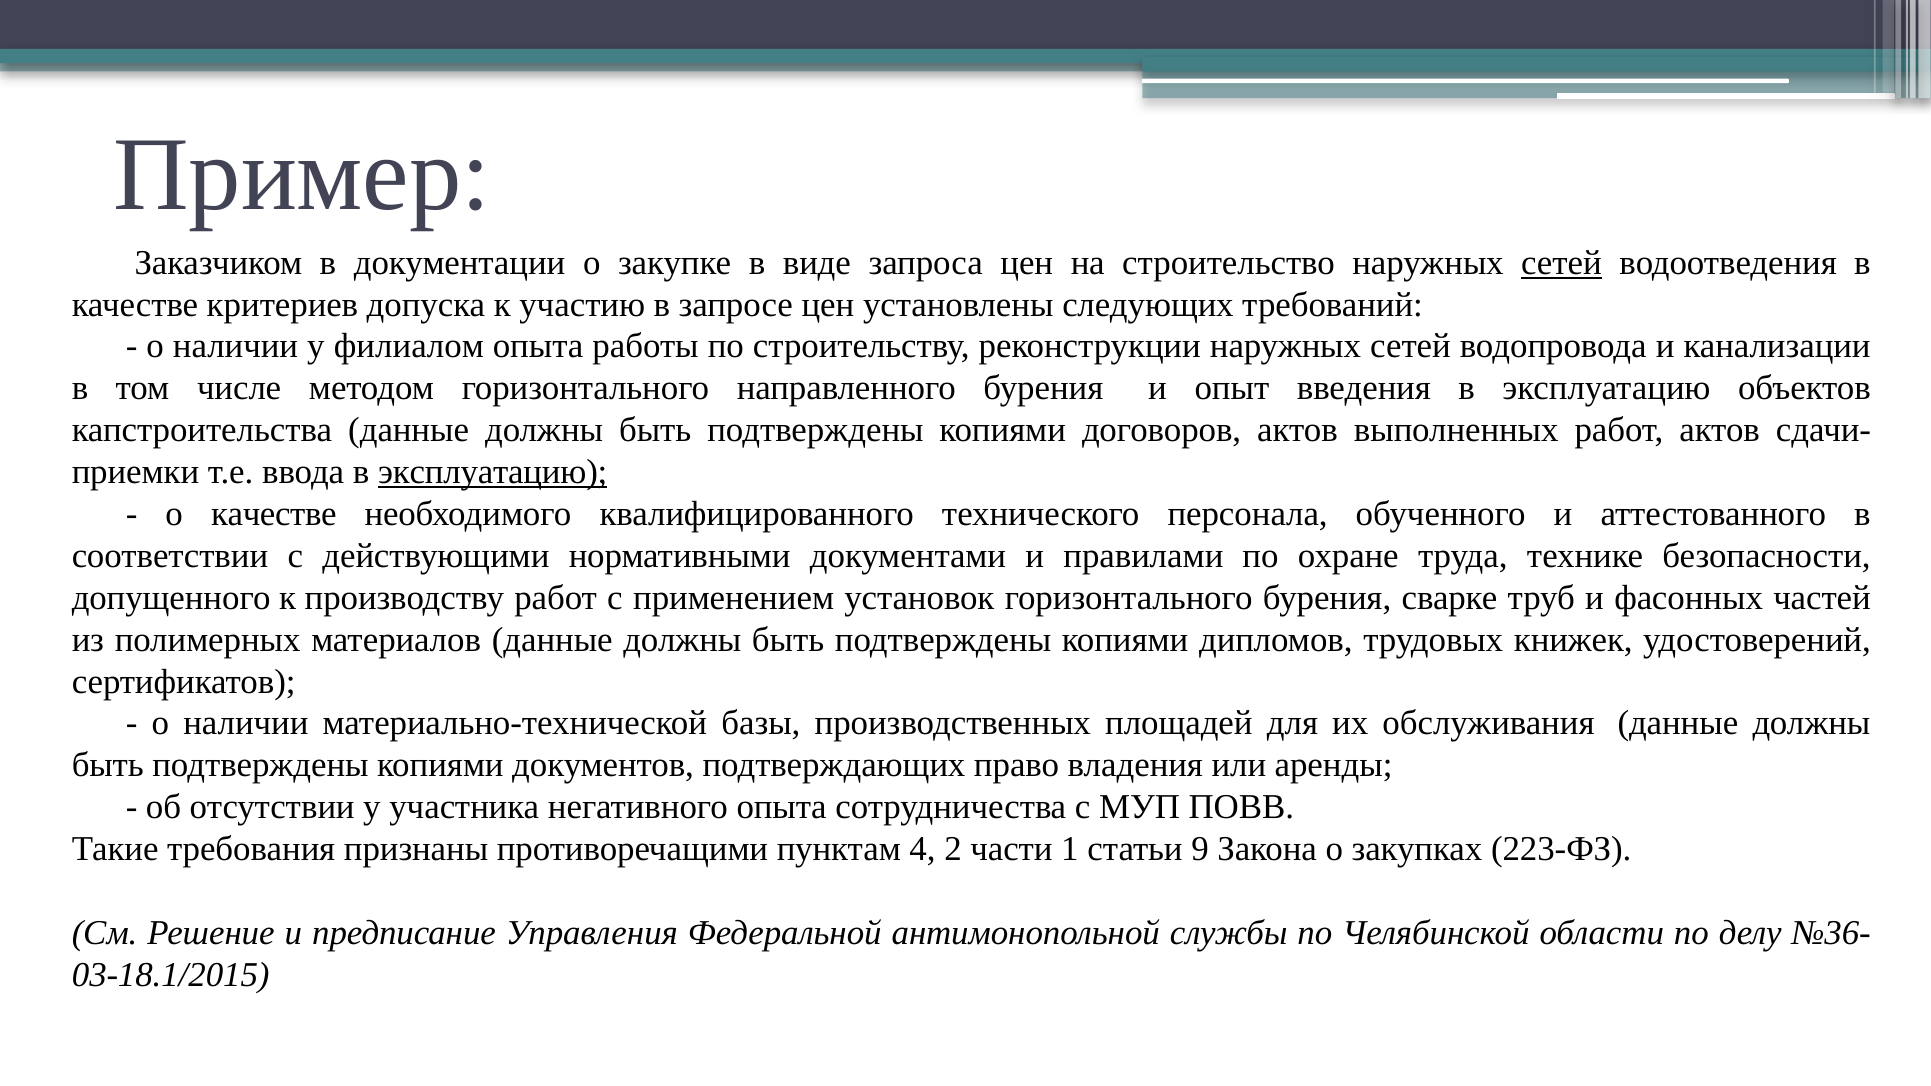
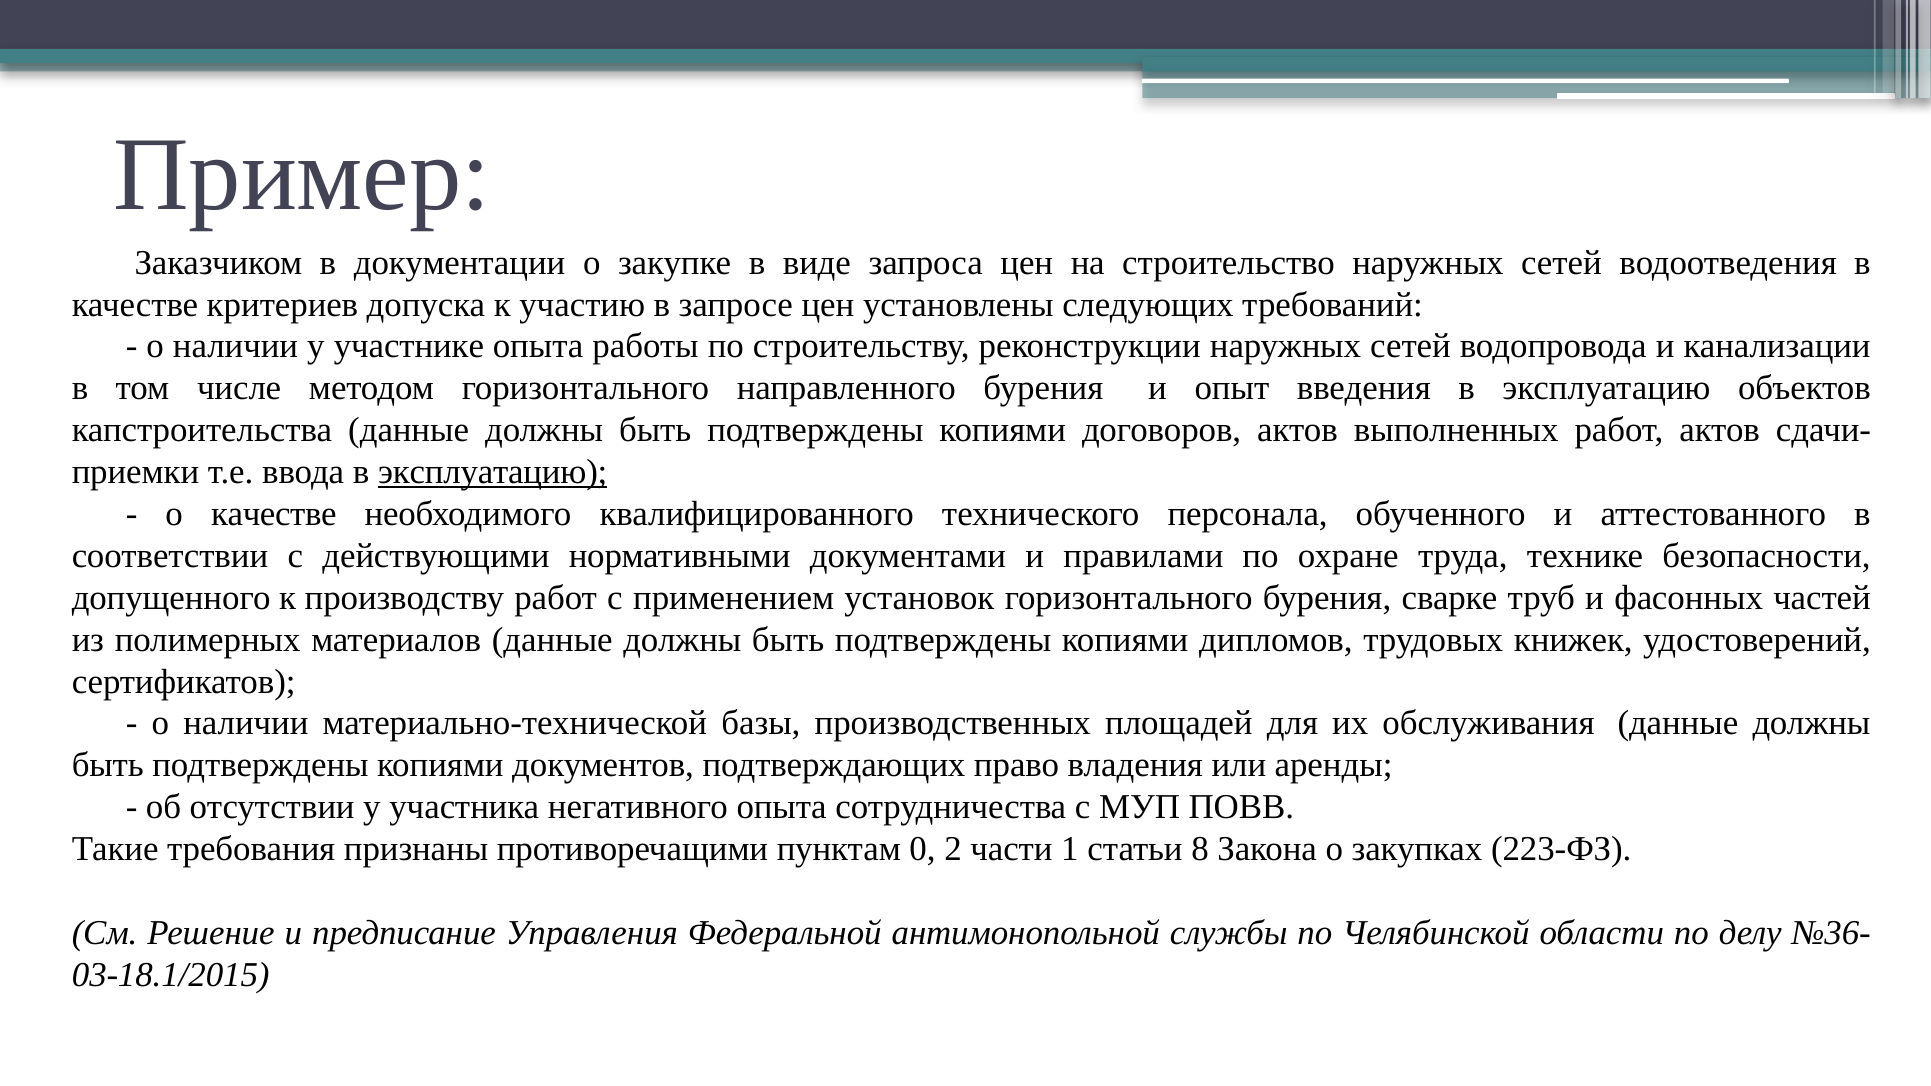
сетей at (1562, 263) underline: present -> none
филиалом: филиалом -> участнике
4: 4 -> 0
9: 9 -> 8
